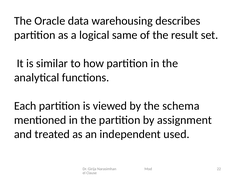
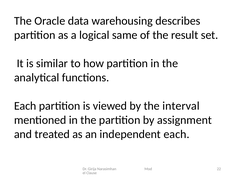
schema: schema -> interval
independent used: used -> each
